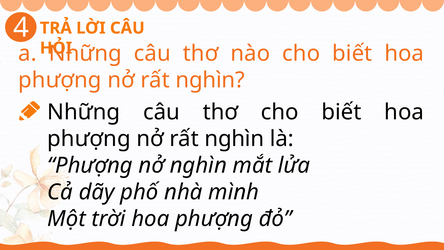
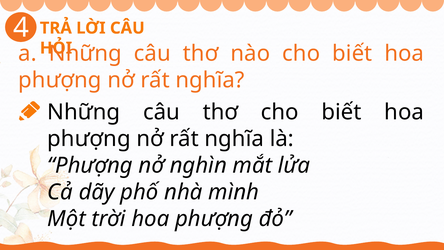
nghìn at (210, 80): nghìn -> nghĩa
nghìn at (234, 139): nghìn -> nghĩa
